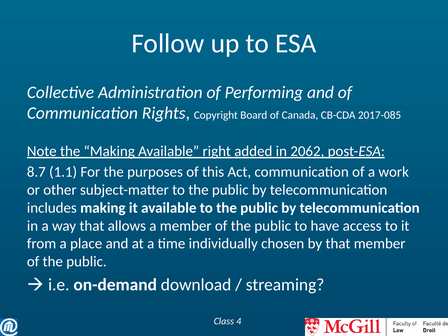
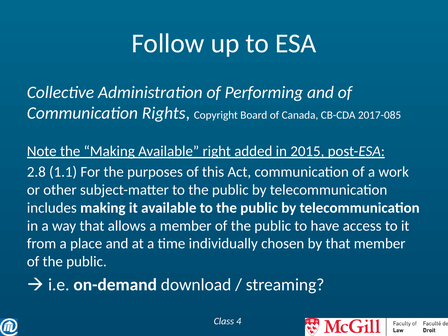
2062: 2062 -> 2015
8.7: 8.7 -> 2.8
